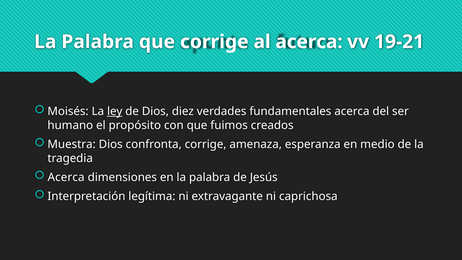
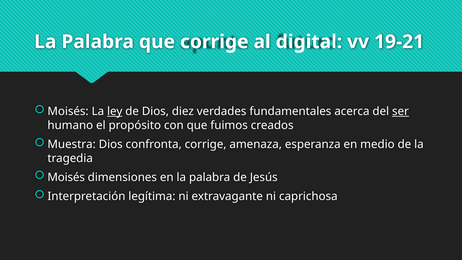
al acerca: acerca -> digital
ser underline: none -> present
Acerca at (66, 177): Acerca -> Moisés
